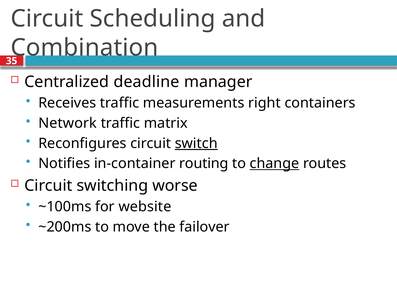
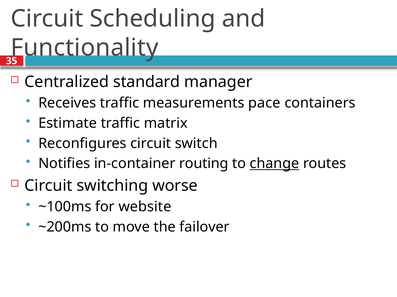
Combination: Combination -> Functionality
deadline: deadline -> standard
right: right -> pace
Network: Network -> Estimate
switch underline: present -> none
